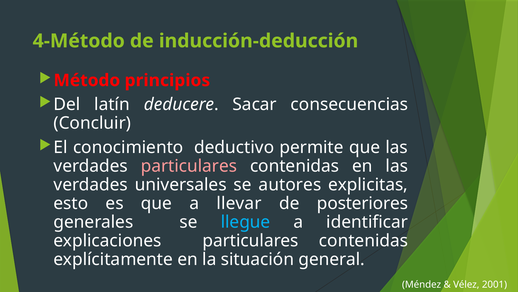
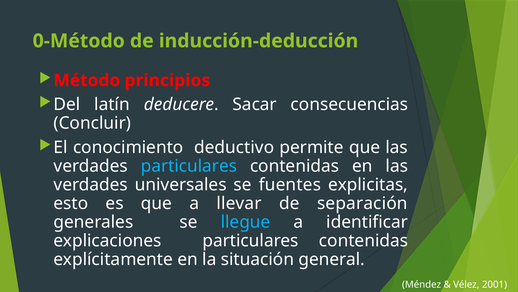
4-Método: 4-Método -> 0-Método
particulares at (189, 166) colour: pink -> light blue
autores: autores -> fuentes
posteriores: posteriores -> separación
